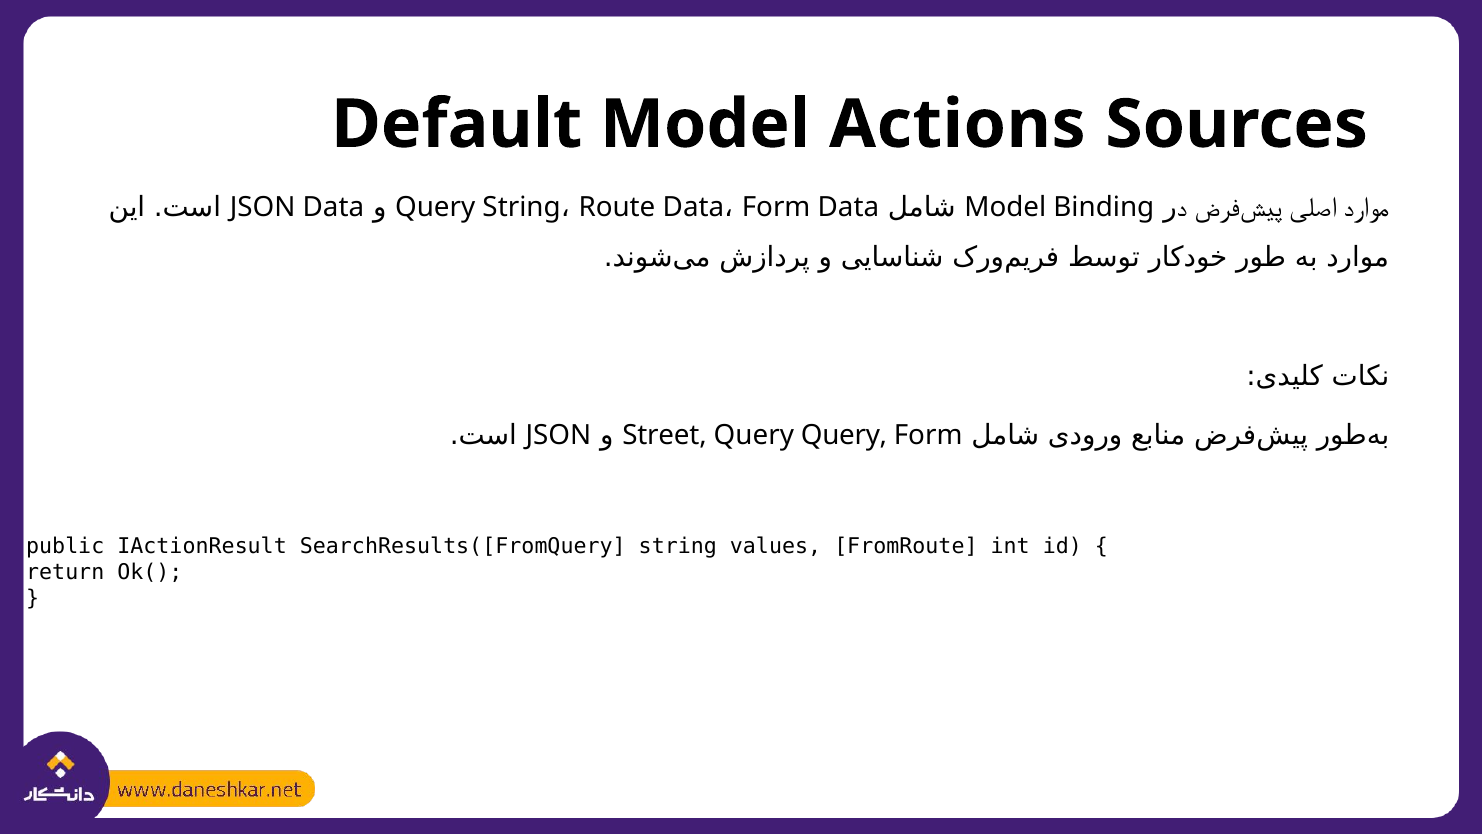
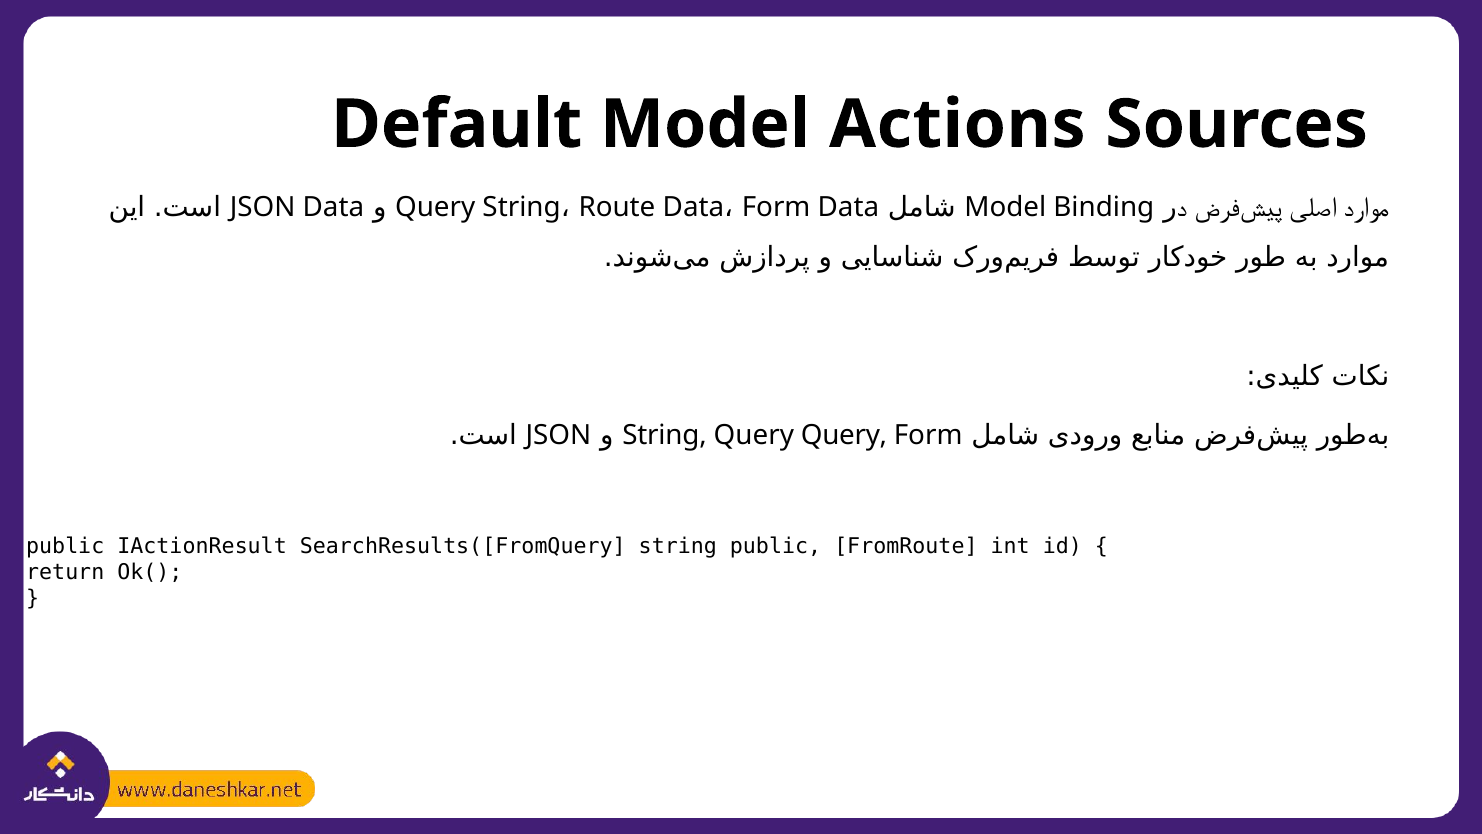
Street at (664, 435): Street -> String
string values: values -> public
